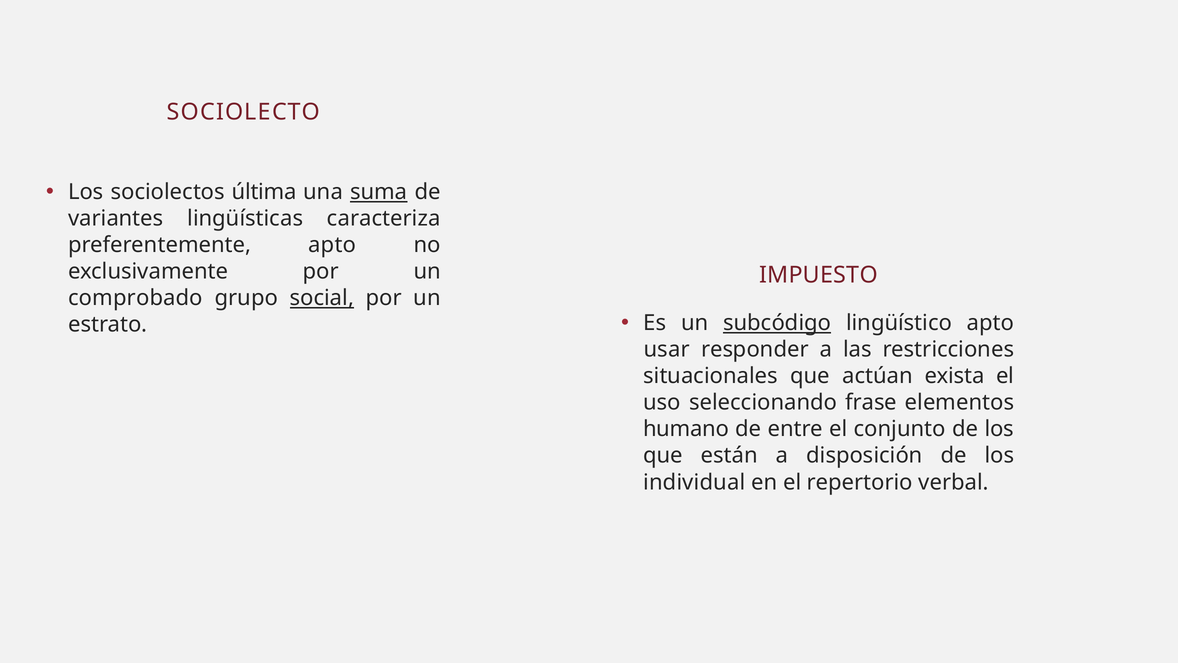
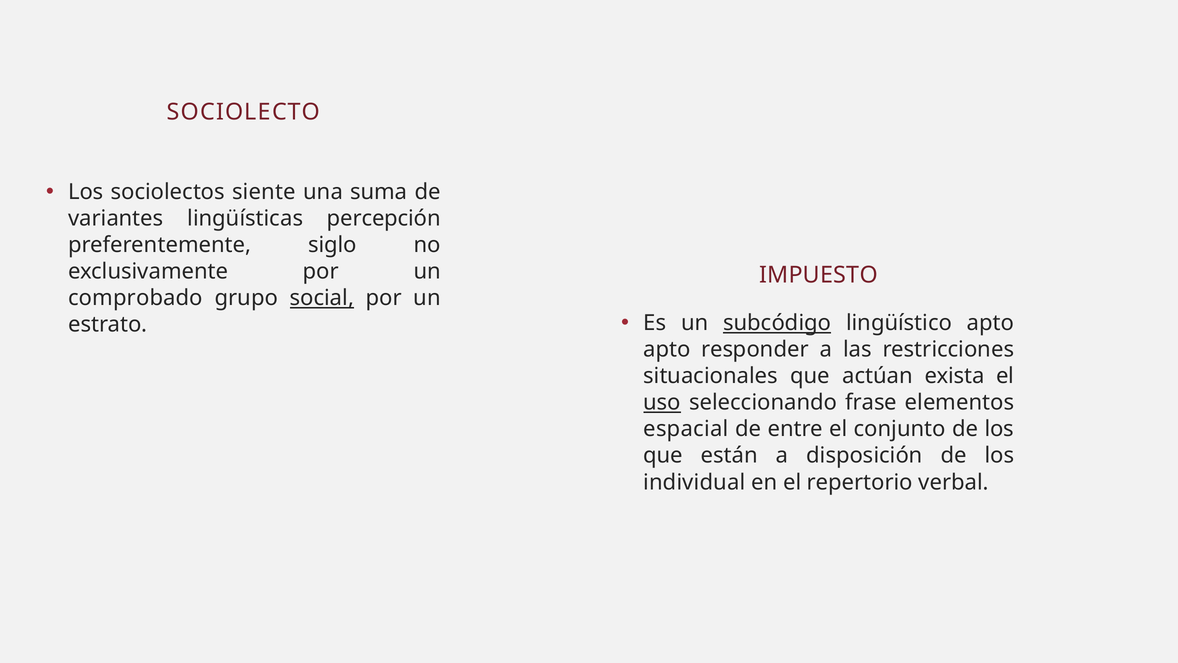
última: última -> siente
suma underline: present -> none
caracteriza: caracteriza -> percepción
preferentemente apto: apto -> siglo
usar at (667, 349): usar -> apto
uso underline: none -> present
humano: humano -> espacial
